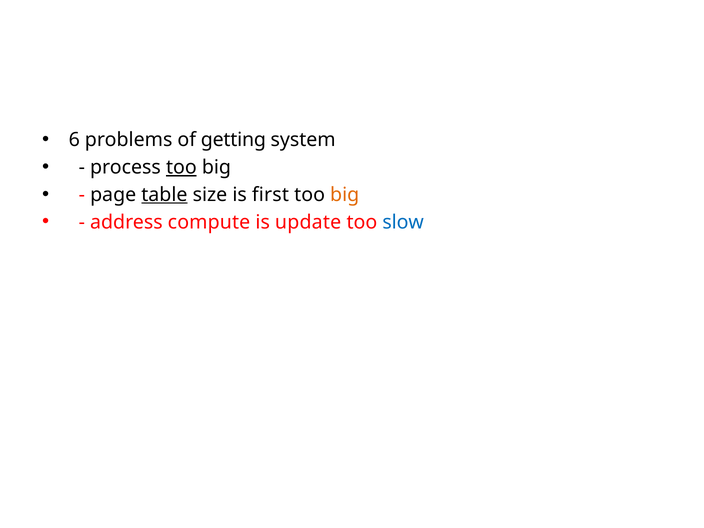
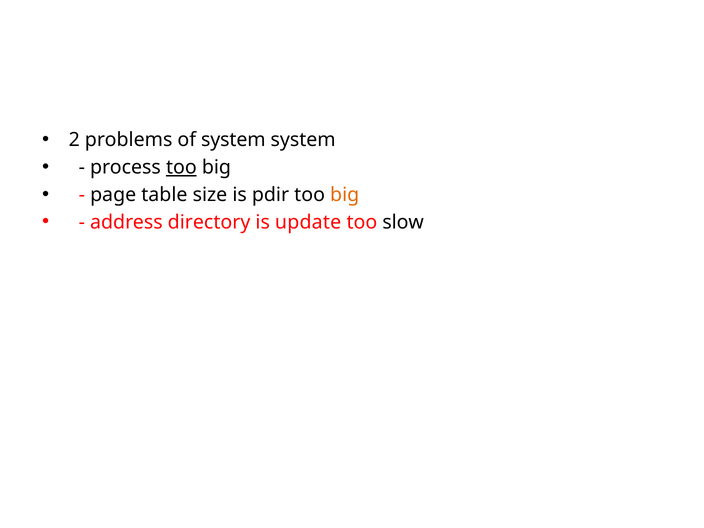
6: 6 -> 2
of getting: getting -> system
table underline: present -> none
first: first -> pdir
compute: compute -> directory
slow colour: blue -> black
